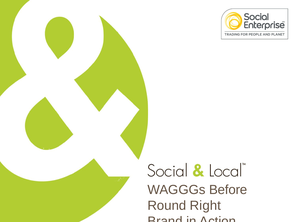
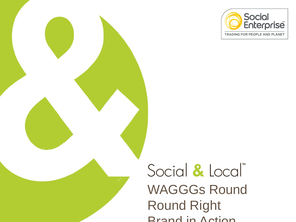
WAGGGs Before: Before -> Round
